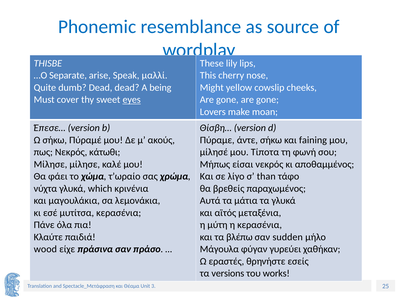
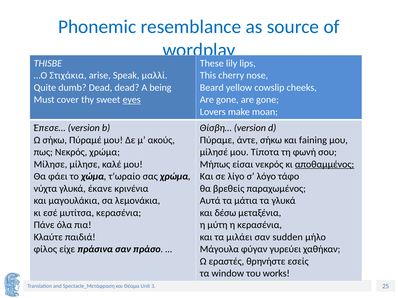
Separate: Separate -> Στιχάκια
Might: Might -> Beard
Νεκρός κάτωθι: κάτωθι -> χρώμα
αποθαμμένος underline: none -> present
than: than -> λόγο
which: which -> έκανε
αϊτός: αϊτός -> δέσω
βλέπω: βλέπω -> μιλάει
wood: wood -> φίλος
versions: versions -> window
